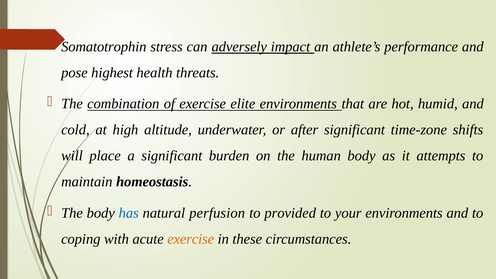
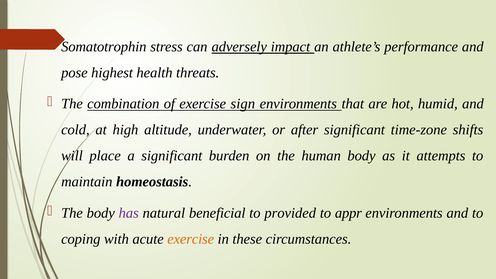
elite: elite -> sign
has colour: blue -> purple
perfusion: perfusion -> beneficial
your: your -> appr
